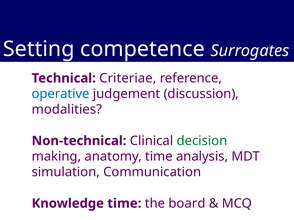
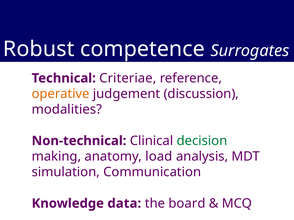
Setting: Setting -> Robust
operative colour: blue -> orange
anatomy time: time -> load
Knowledge time: time -> data
